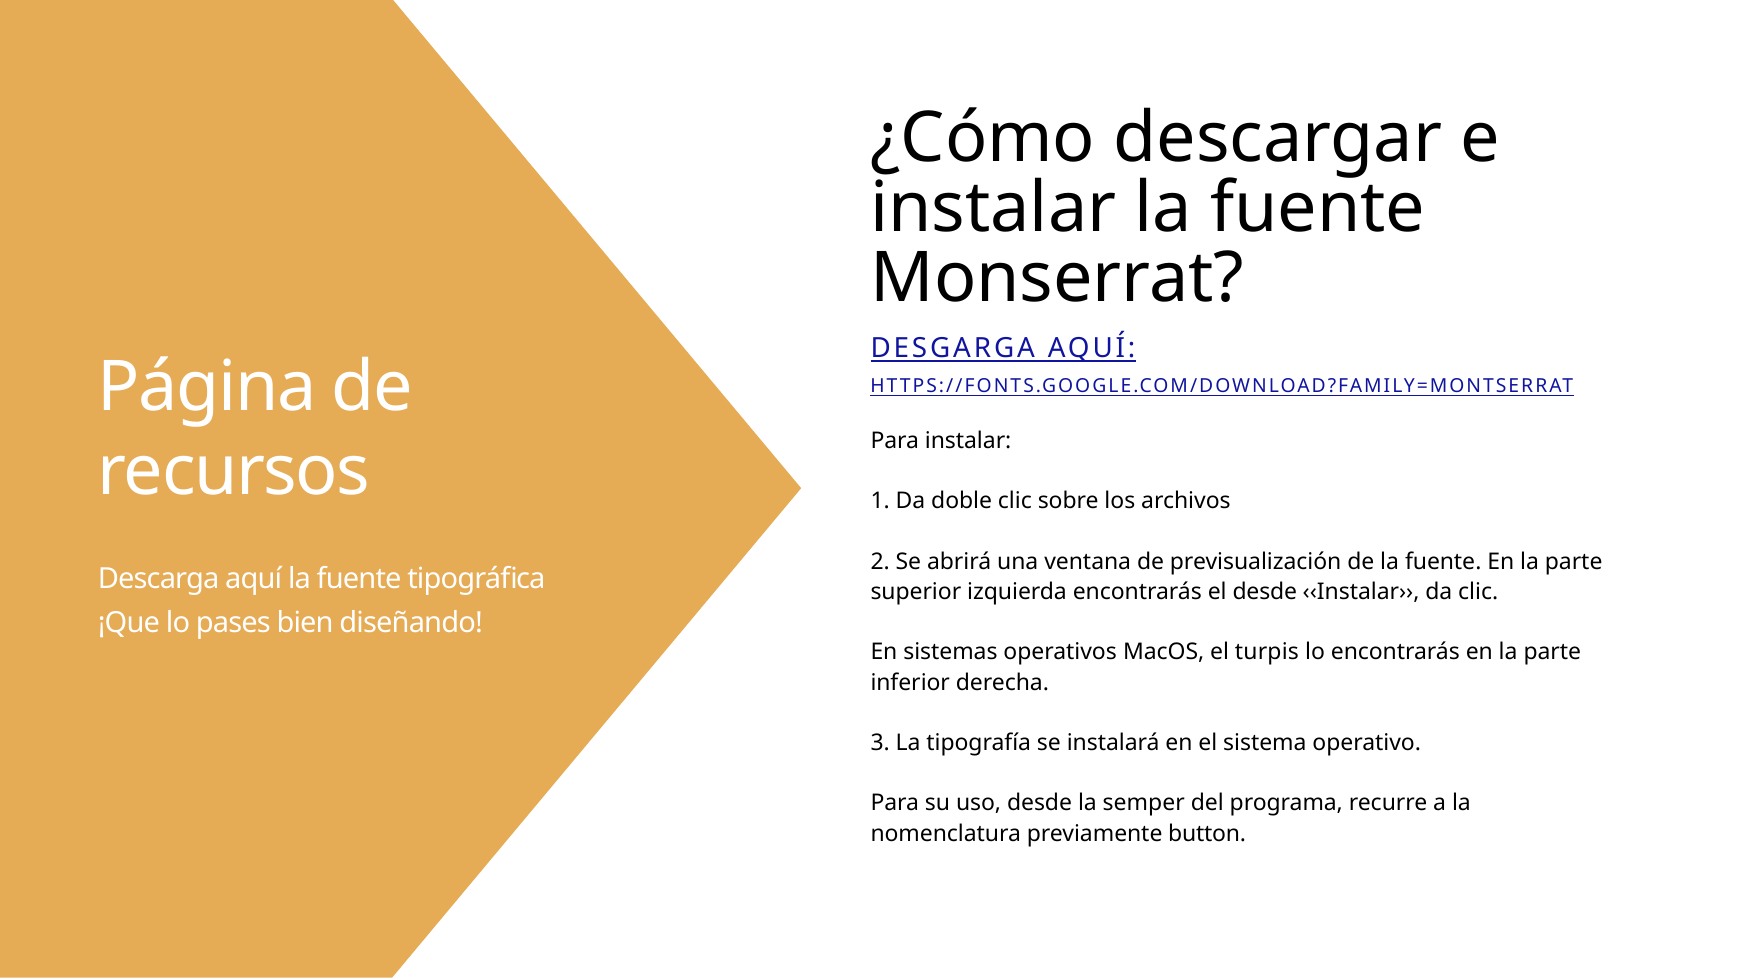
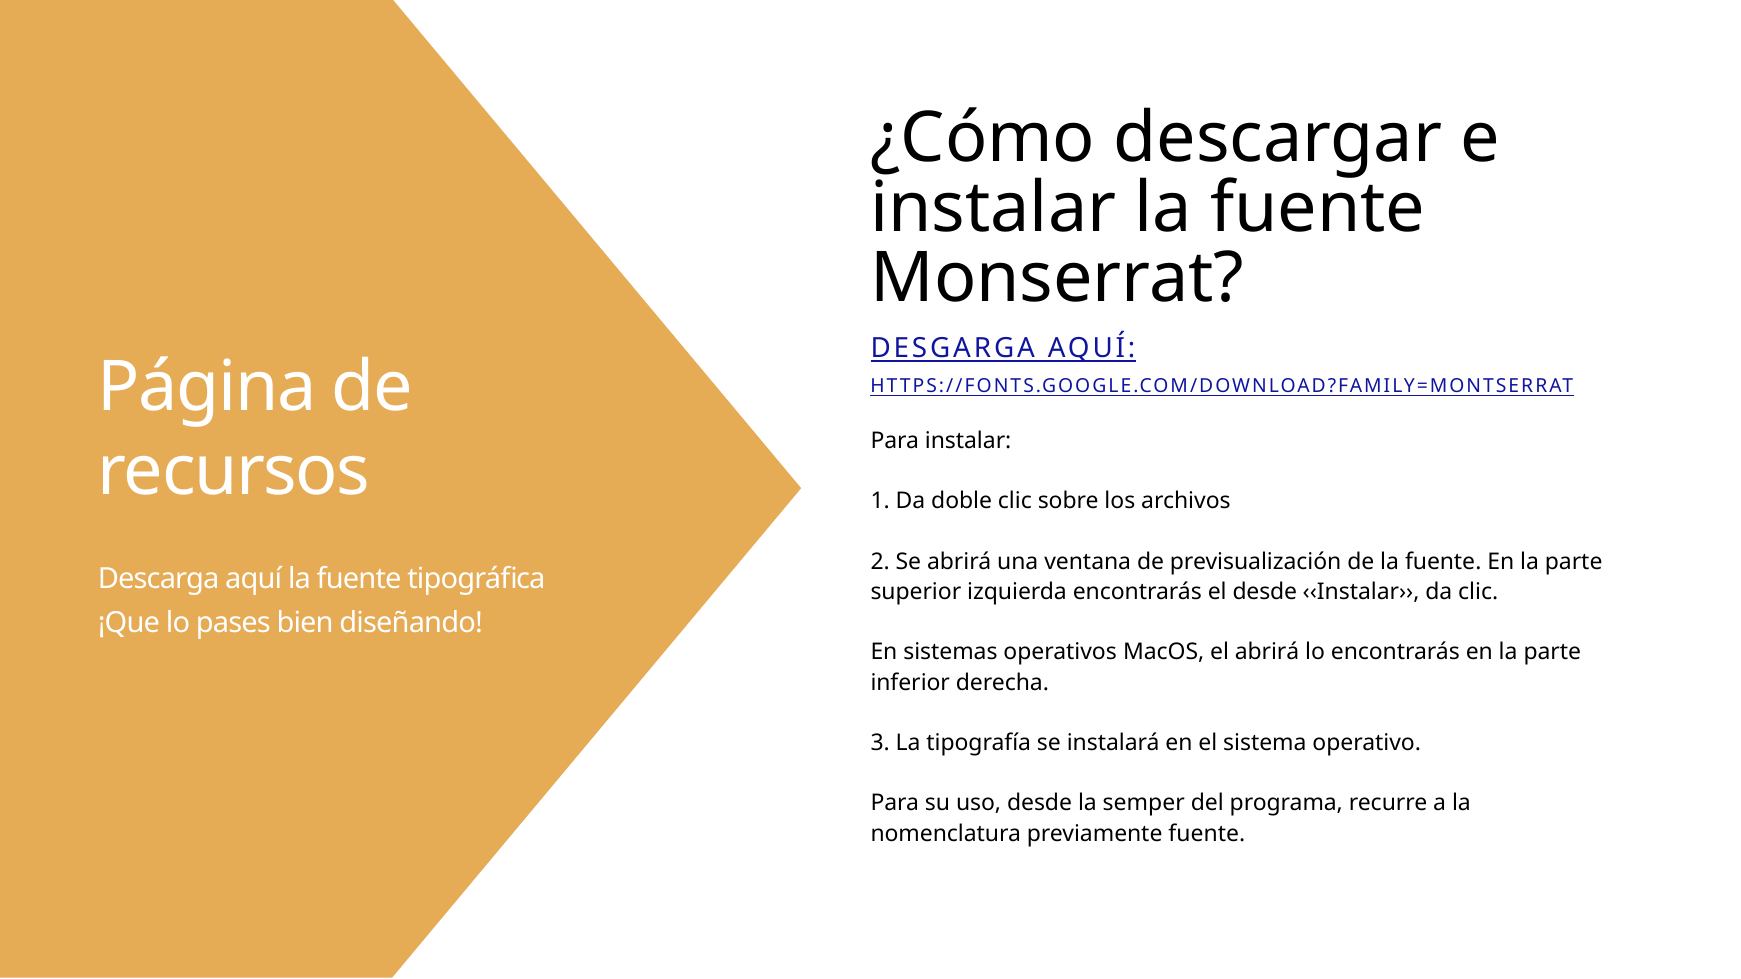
el turpis: turpis -> abrirá
previamente button: button -> fuente
